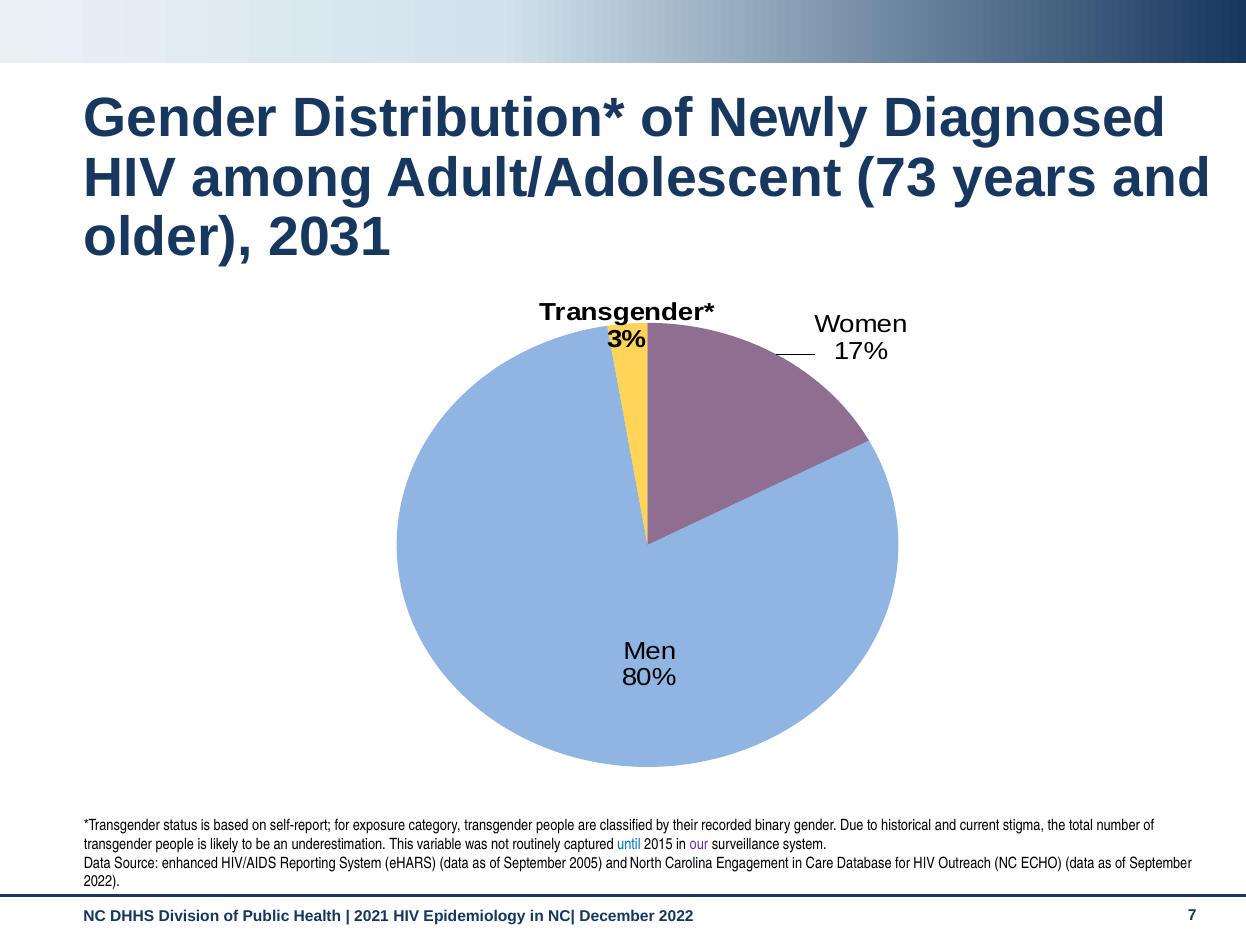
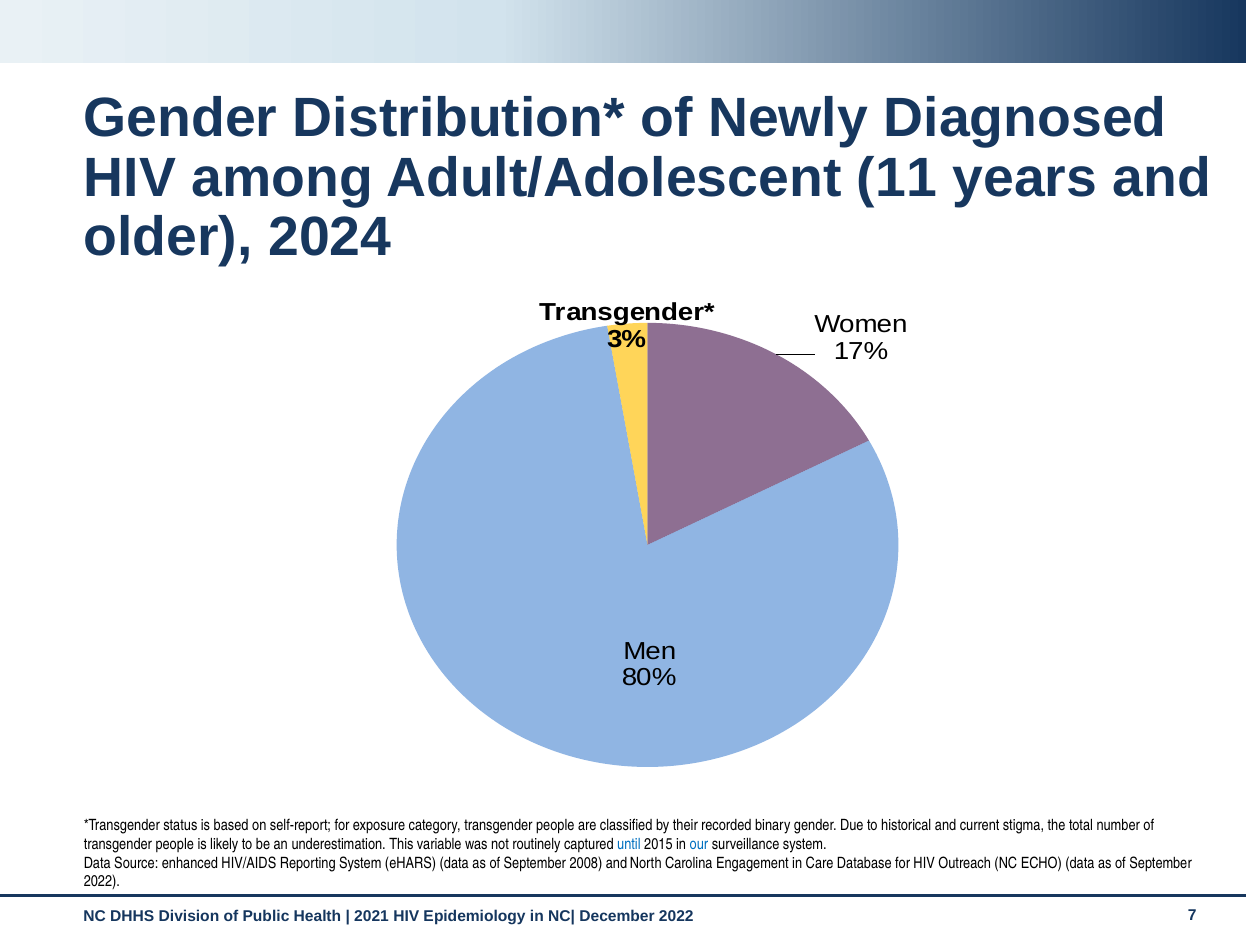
73: 73 -> 11
2031: 2031 -> 2024
our colour: purple -> blue
2005: 2005 -> 2008
